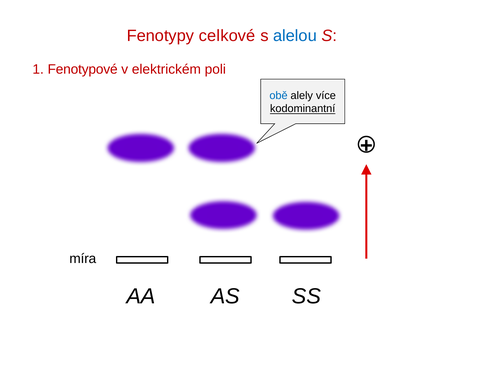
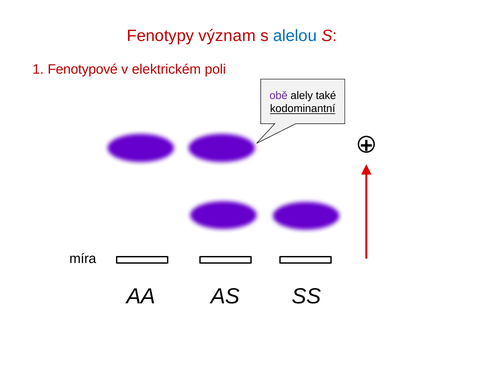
celkové: celkové -> význam
obě colour: blue -> purple
více: více -> také
